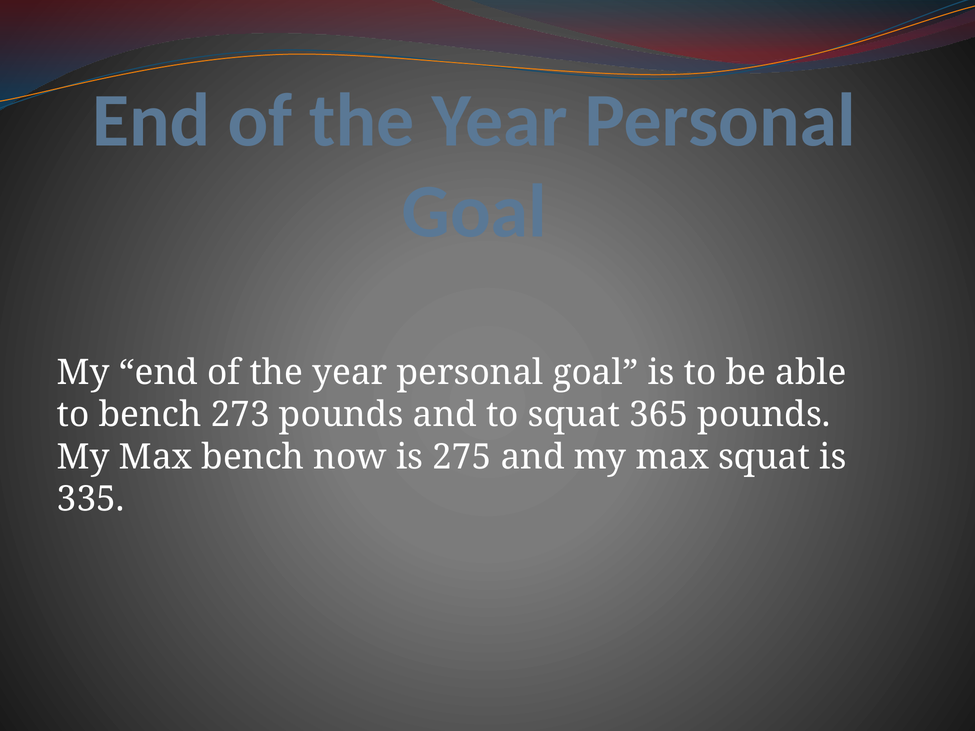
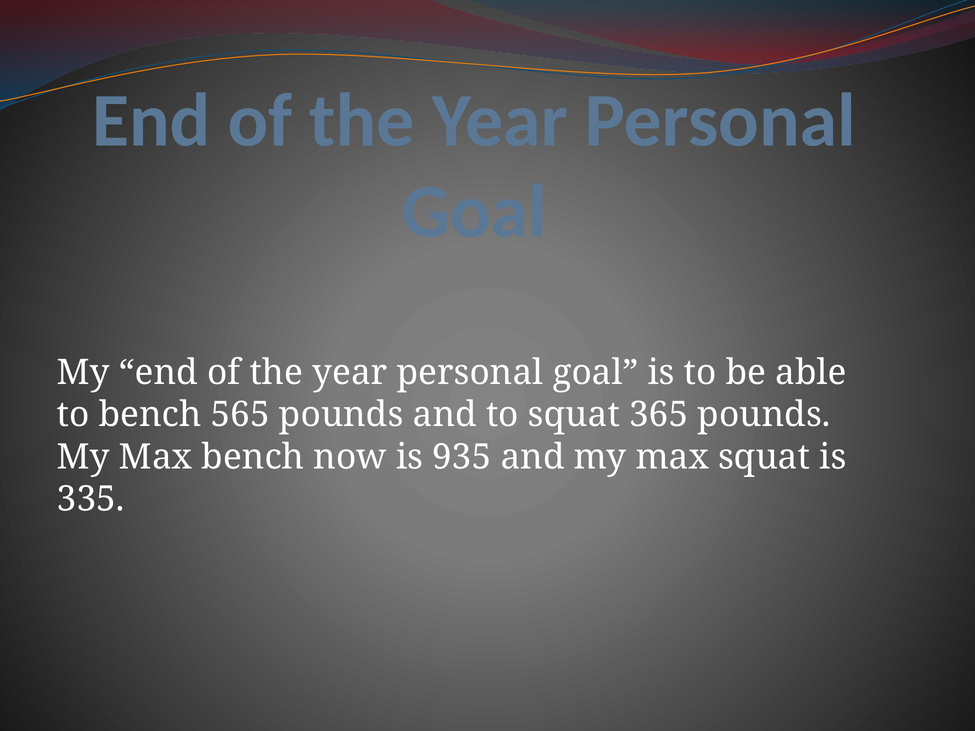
273: 273 -> 565
275: 275 -> 935
